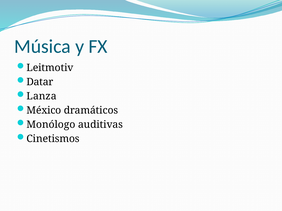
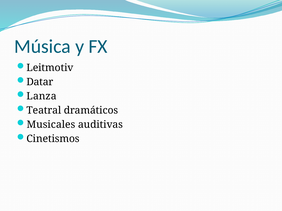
México: México -> Teatral
Monólogo: Monólogo -> Musicales
